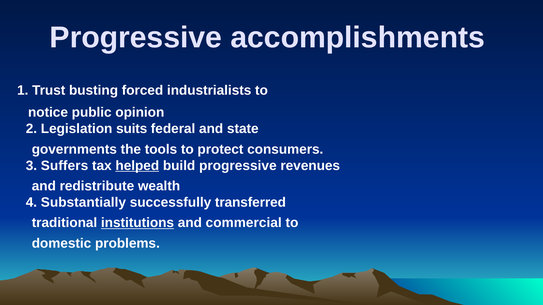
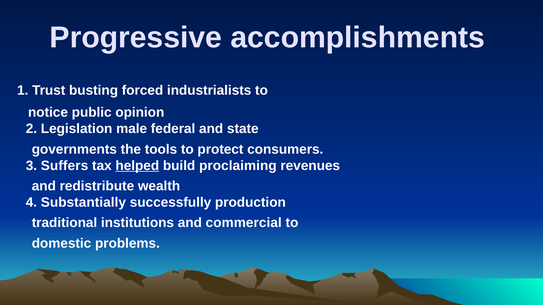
suits: suits -> male
build progressive: progressive -> proclaiming
transferred: transferred -> production
institutions underline: present -> none
